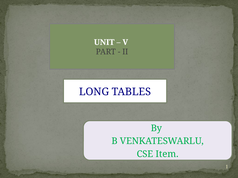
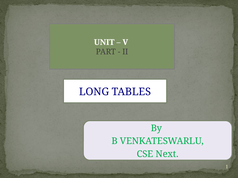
Item: Item -> Next
